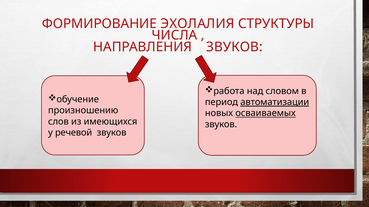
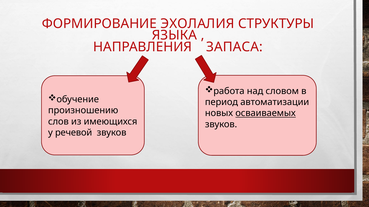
ЧИСЛА: ЧИСЛА -> ЯЗЫКА
НАПРАВЛЕНИЯ ЗВУКОВ: ЗВУКОВ -> ЗАПАСА
автоматизации underline: present -> none
